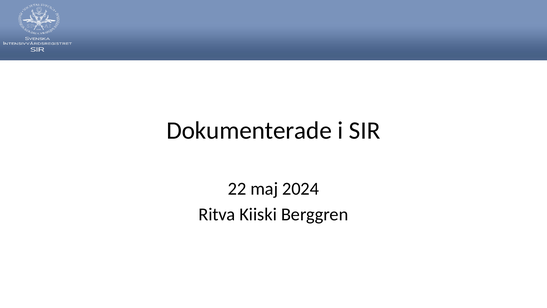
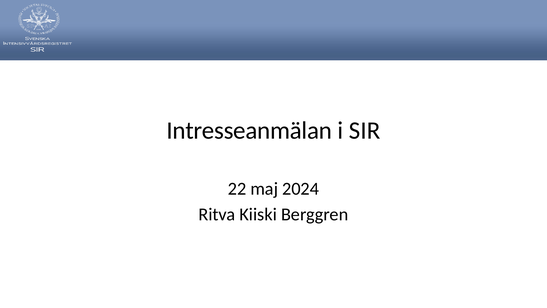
Dokumenterade: Dokumenterade -> Intresseanmälan
